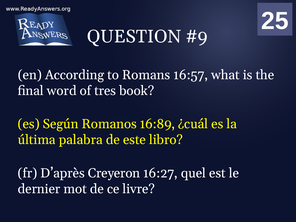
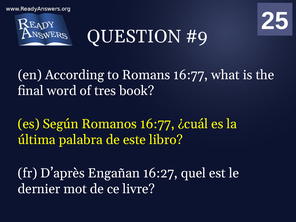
Romans 16:57: 16:57 -> 16:77
Romanos 16:89: 16:89 -> 16:77
Creyeron: Creyeron -> Engañan
